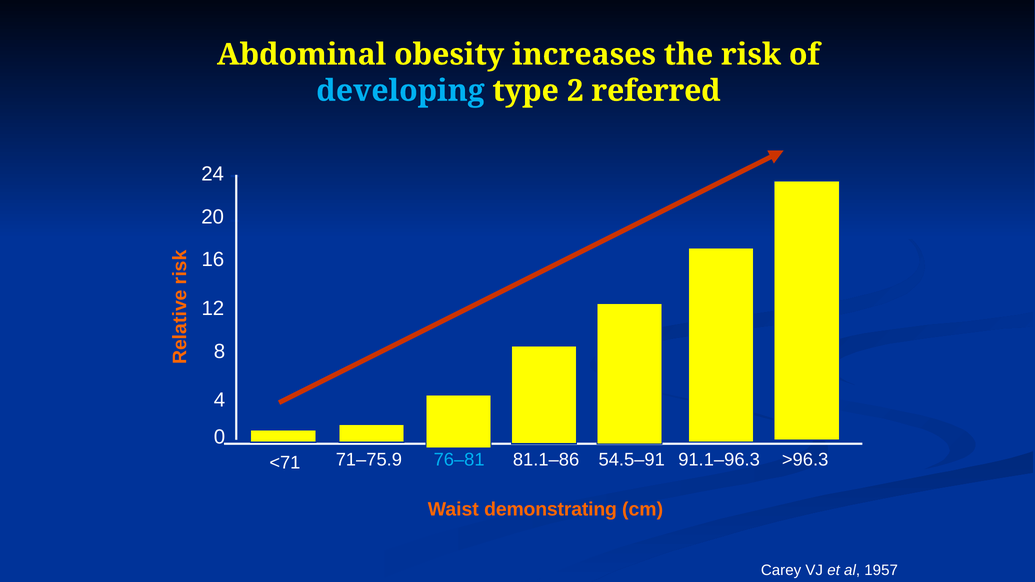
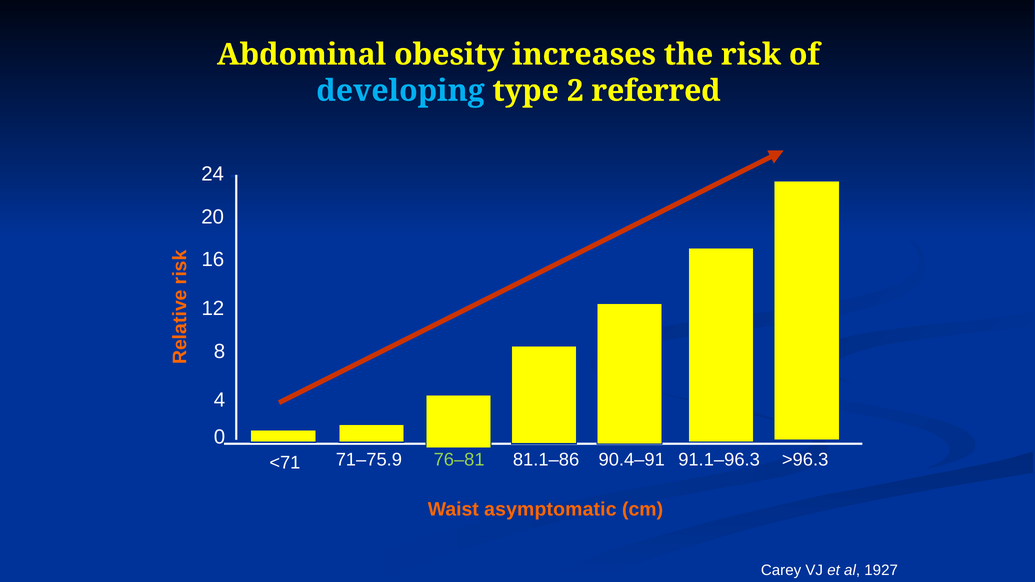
76–81 colour: light blue -> light green
54.5–91: 54.5–91 -> 90.4–91
demonstrating: demonstrating -> asymptomatic
1957: 1957 -> 1927
